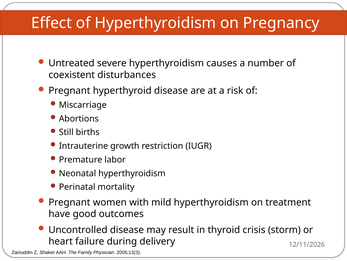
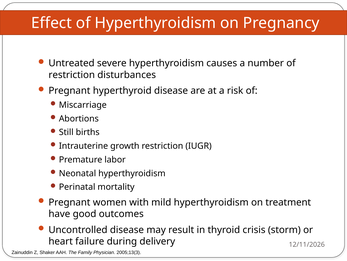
coexistent at (72, 75): coexistent -> restriction
